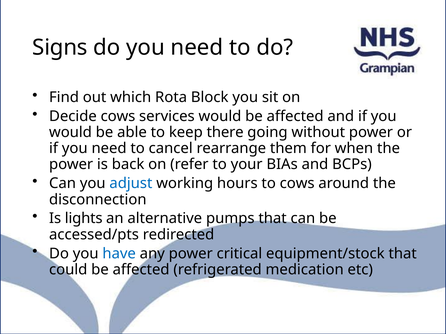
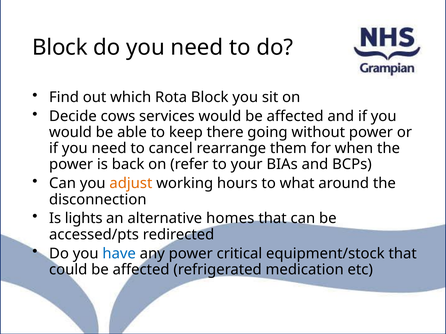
Signs at (60, 47): Signs -> Block
adjust colour: blue -> orange
to cows: cows -> what
pumps: pumps -> homes
